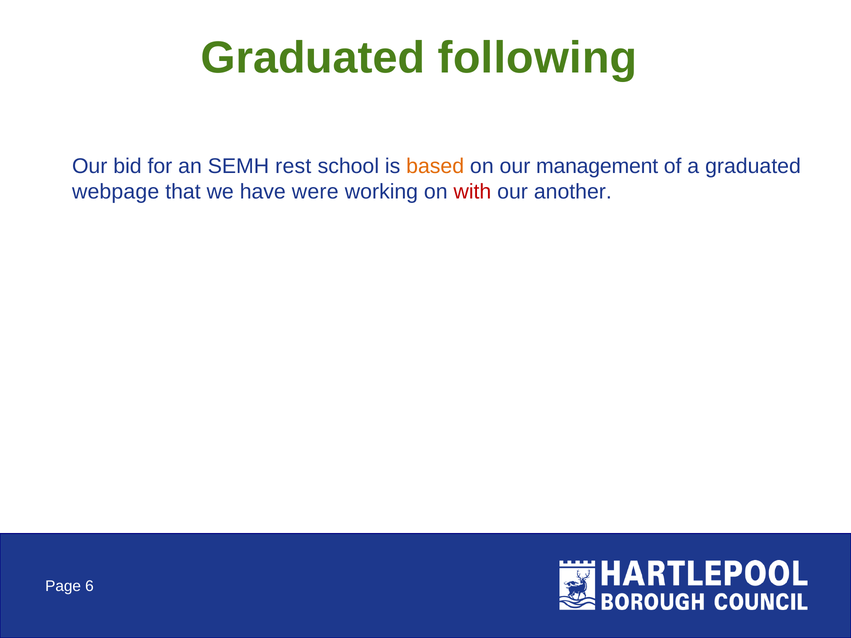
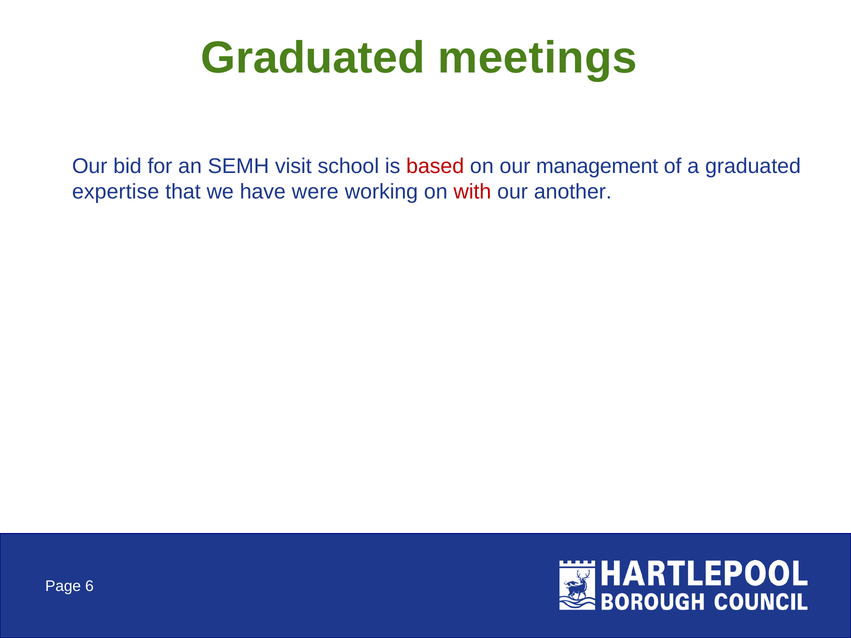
following: following -> meetings
rest: rest -> visit
based colour: orange -> red
webpage: webpage -> expertise
